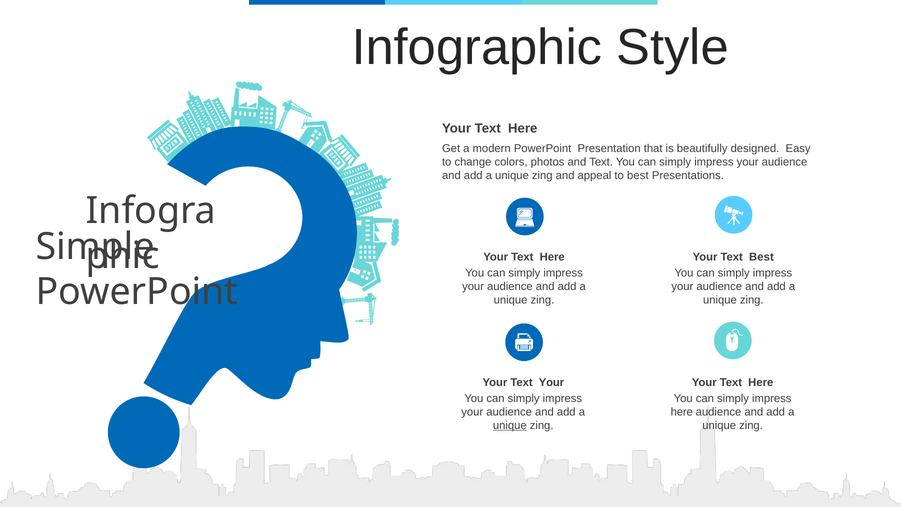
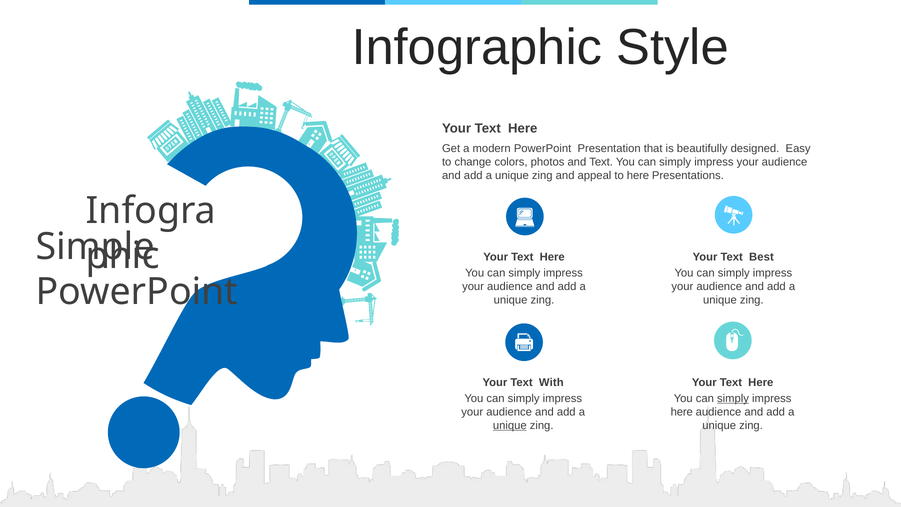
to best: best -> here
Text Your: Your -> With
simply at (733, 398) underline: none -> present
